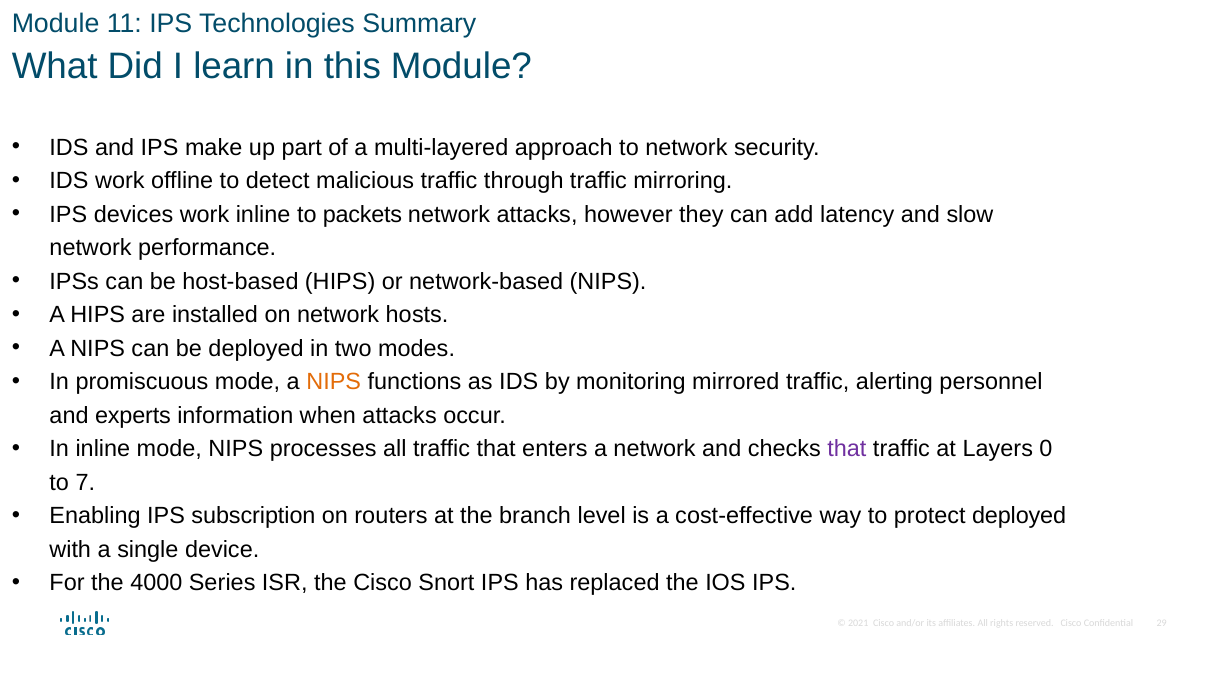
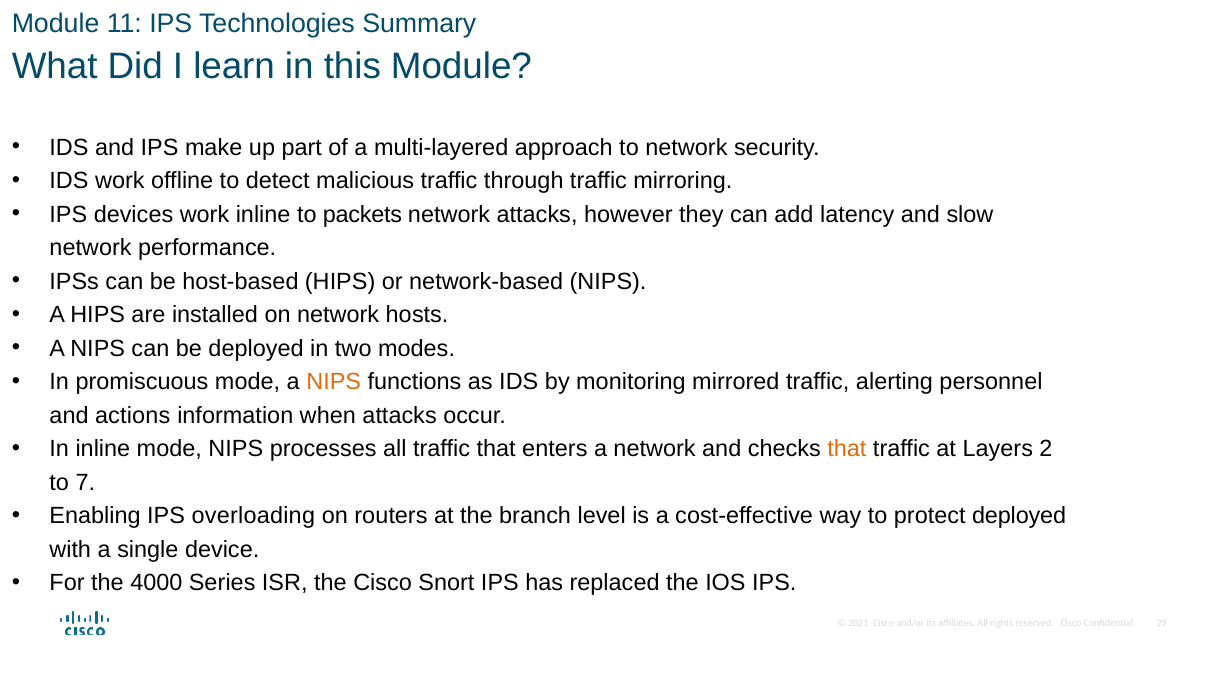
experts: experts -> actions
that at (847, 449) colour: purple -> orange
0: 0 -> 2
subscription: subscription -> overloading
